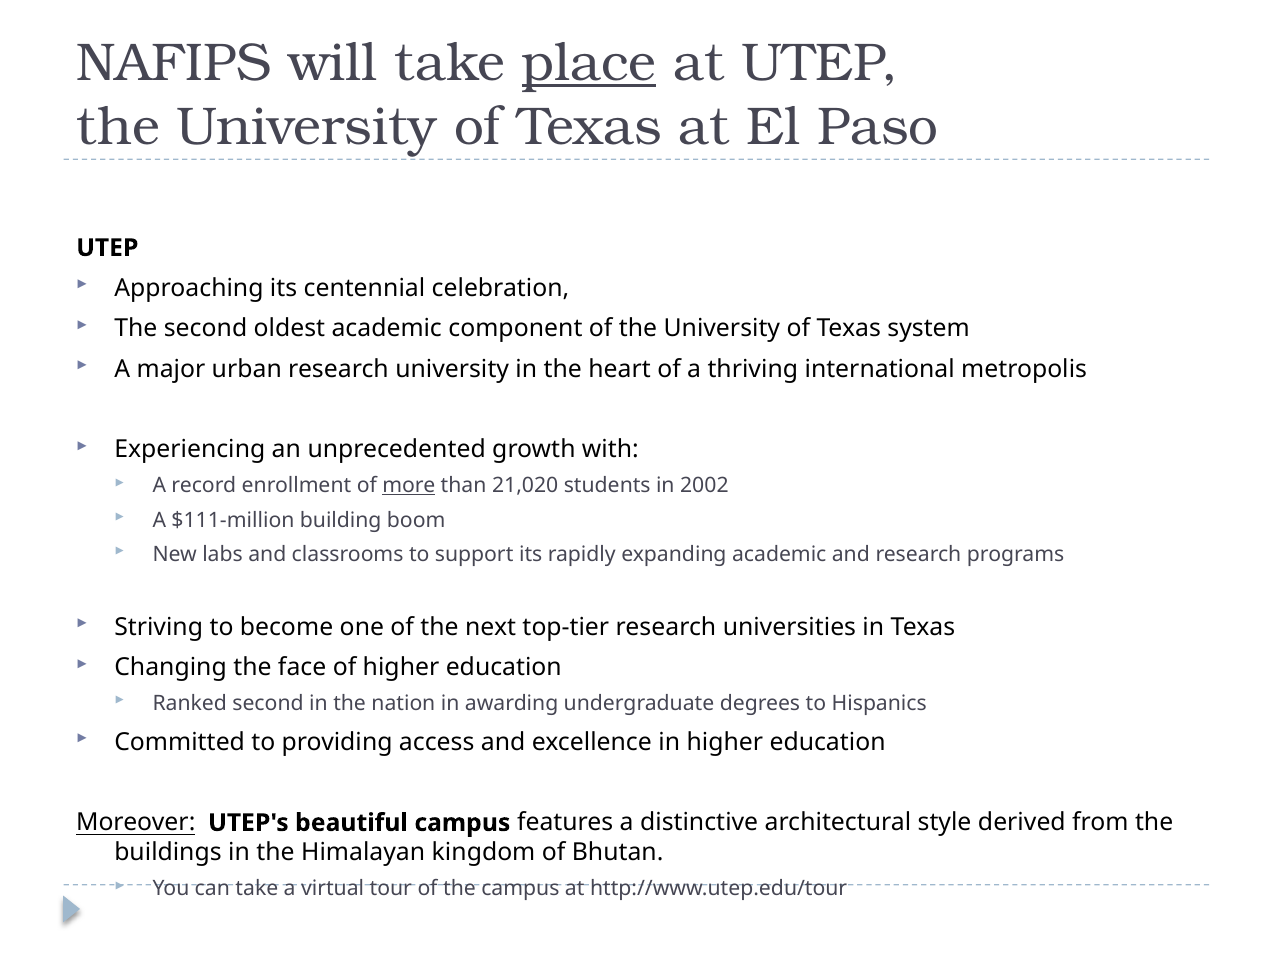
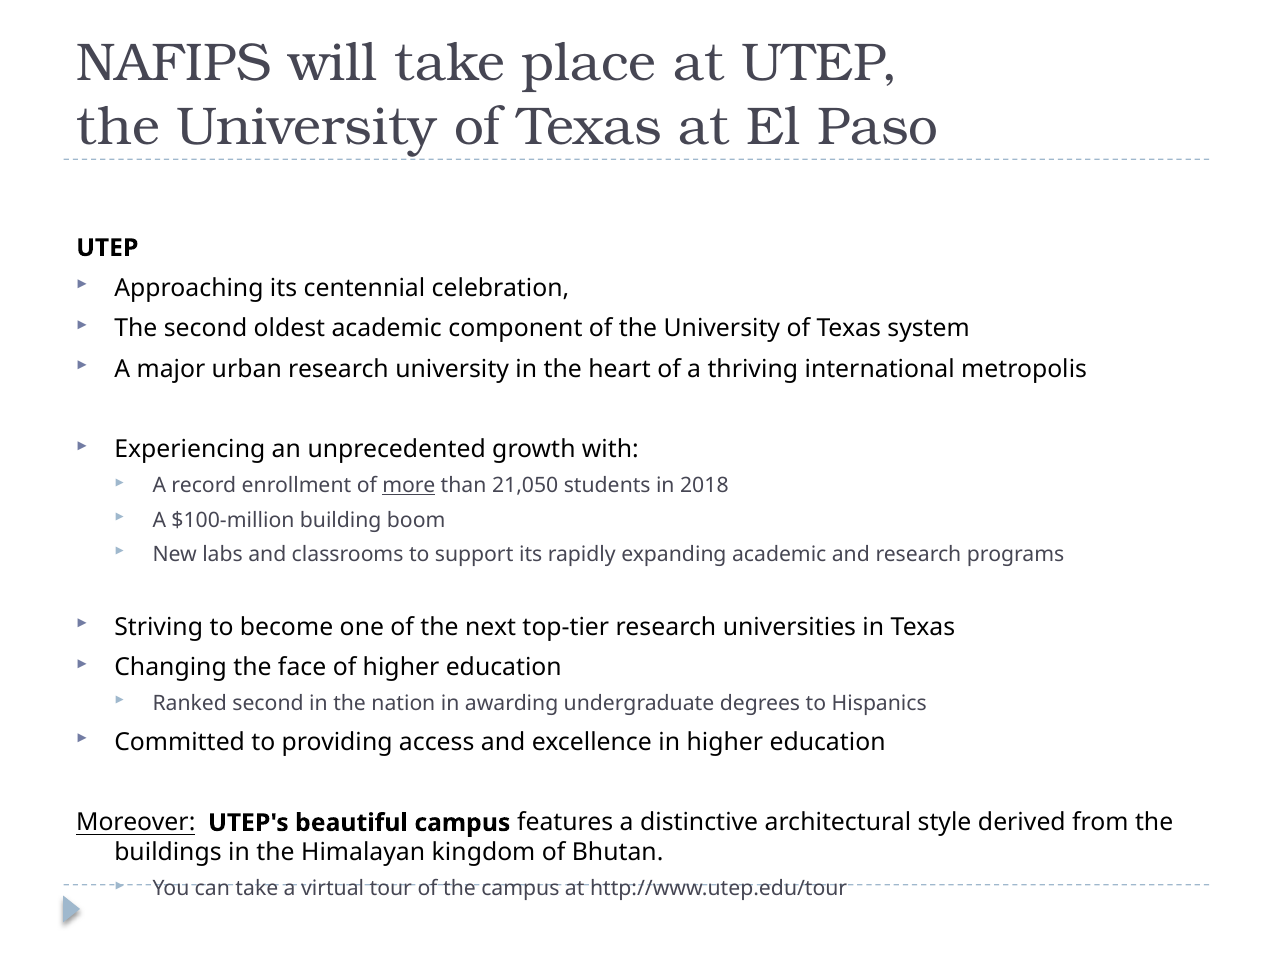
place underline: present -> none
21,020: 21,020 -> 21,050
2002: 2002 -> 2018
$111-million: $111-million -> $100-million
